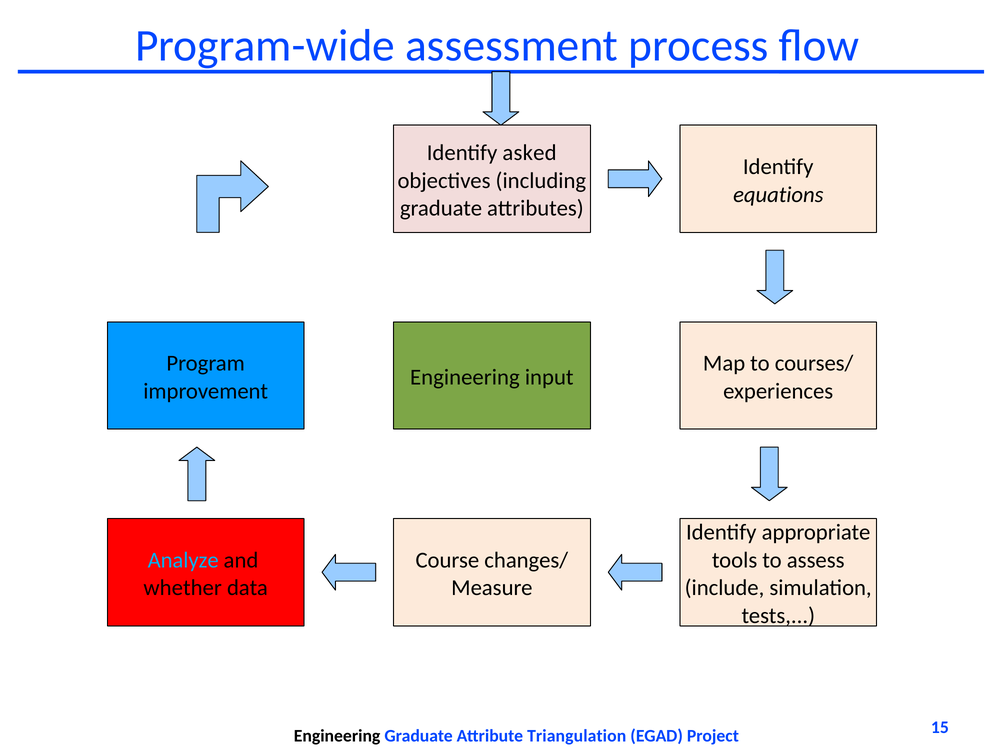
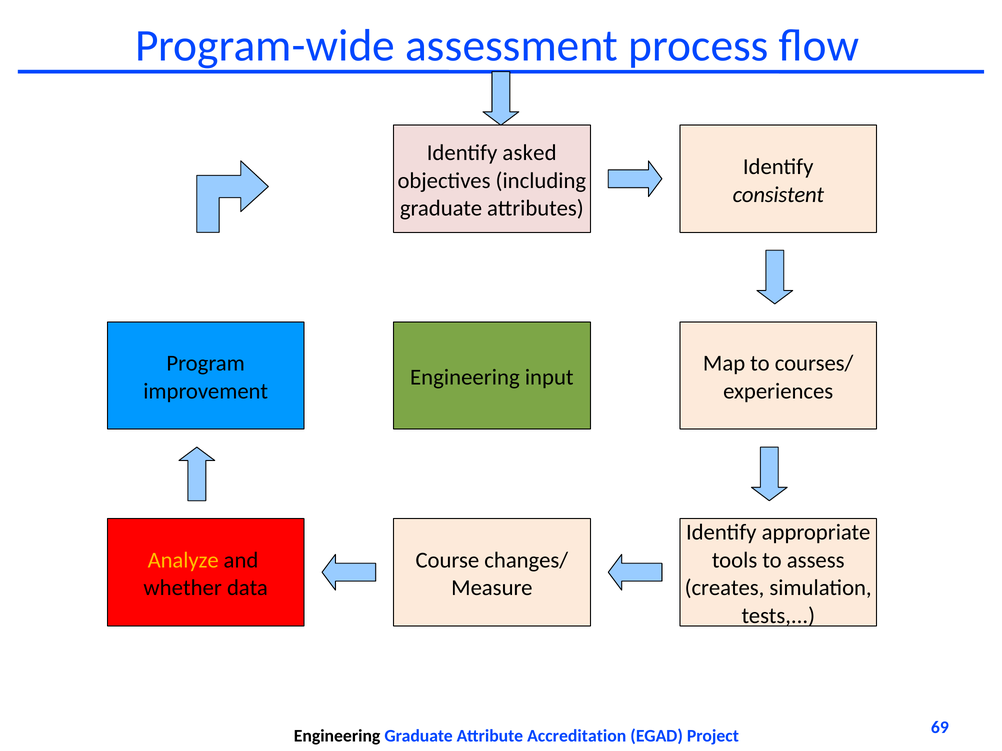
equations: equations -> consistent
Analyze colour: light blue -> yellow
include: include -> creates
Triangulation: Triangulation -> Accreditation
15: 15 -> 69
